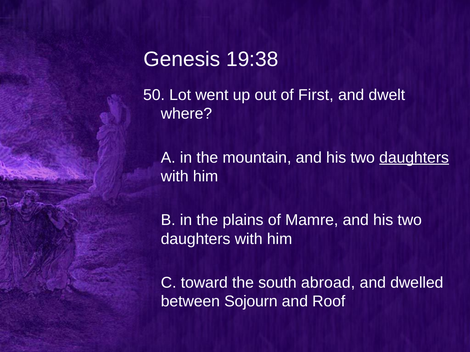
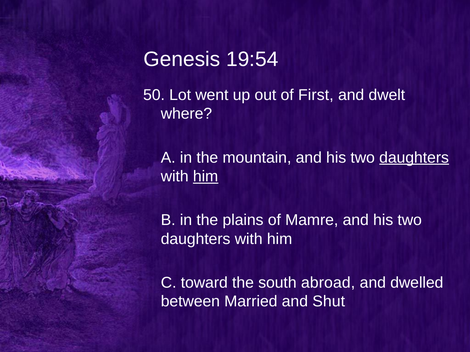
19:38: 19:38 -> 19:54
him at (206, 177) underline: none -> present
Sojourn: Sojourn -> Married
Roof: Roof -> Shut
